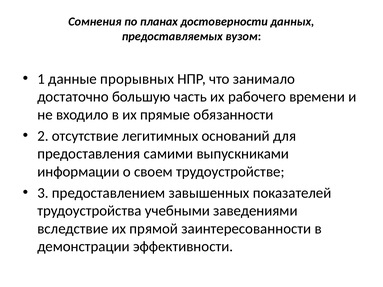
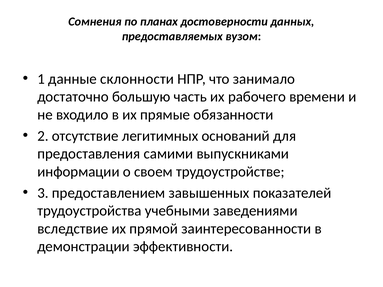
прорывных: прорывных -> склонности
